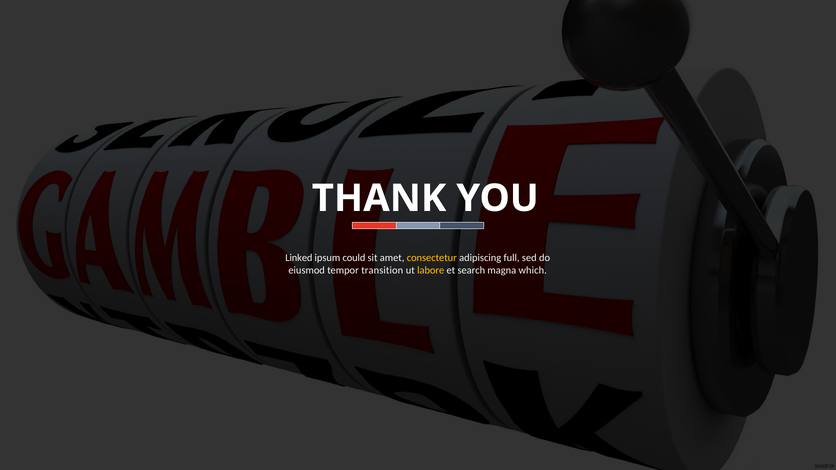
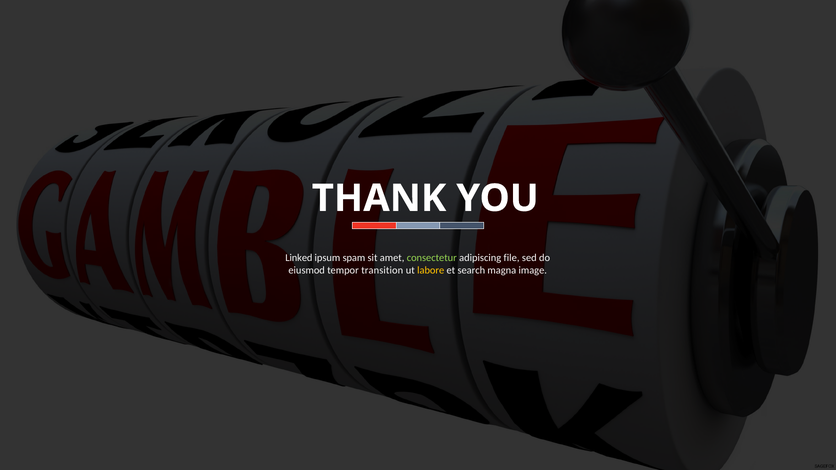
could: could -> spam
consectetur colour: yellow -> light green
full: full -> file
which: which -> image
